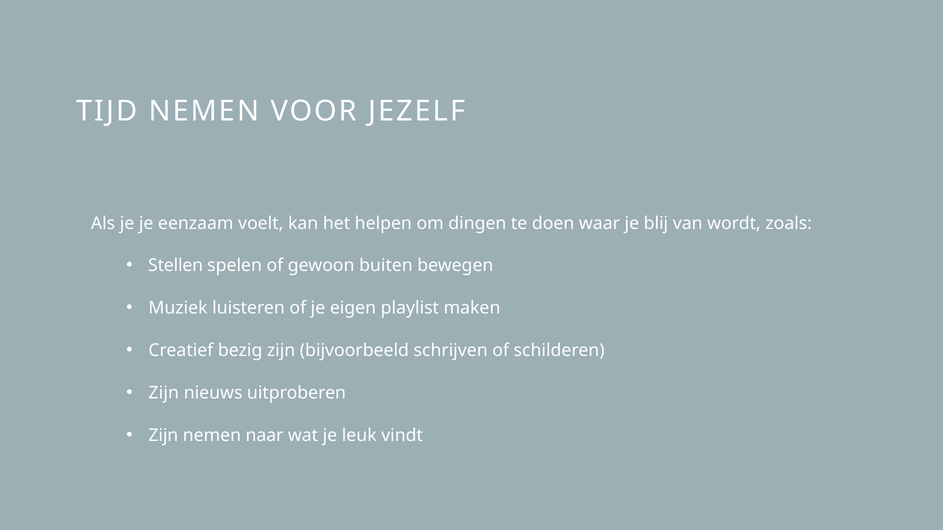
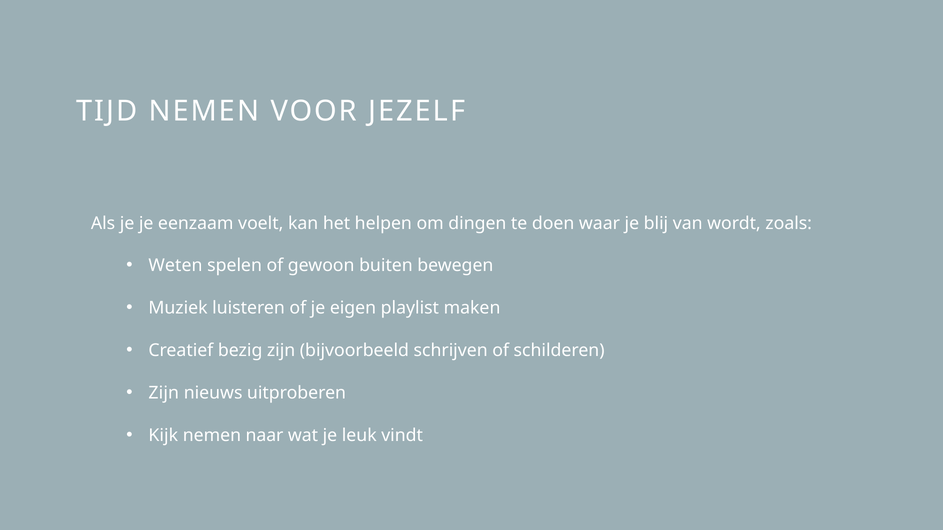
Stellen: Stellen -> Weten
Zijn at (163, 436): Zijn -> Kijk
